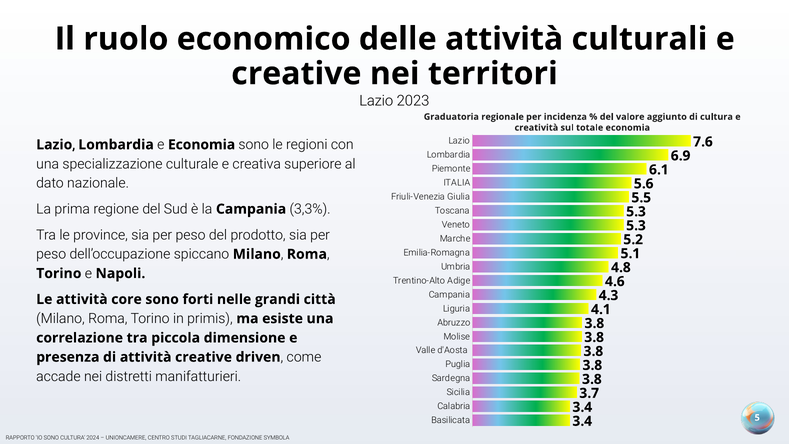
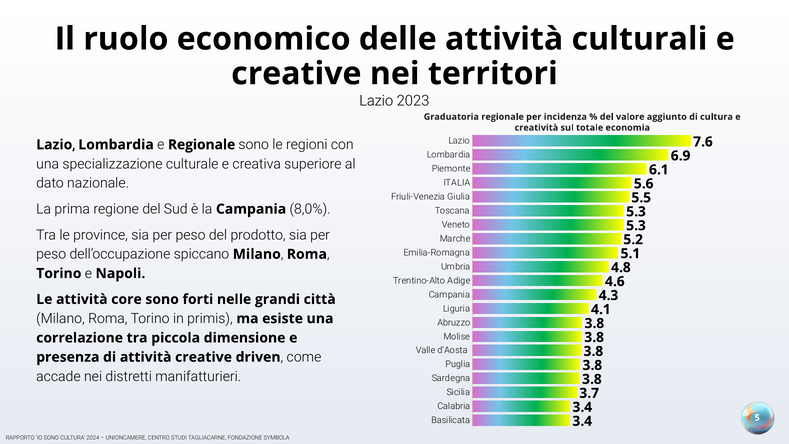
e Economia: Economia -> Regionale
3,3%: 3,3% -> 8,0%
